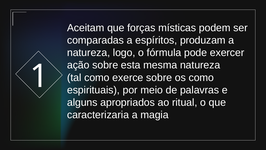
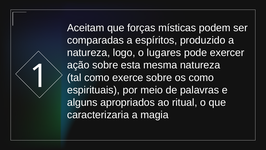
produzam: produzam -> produzido
fórmula: fórmula -> lugares
